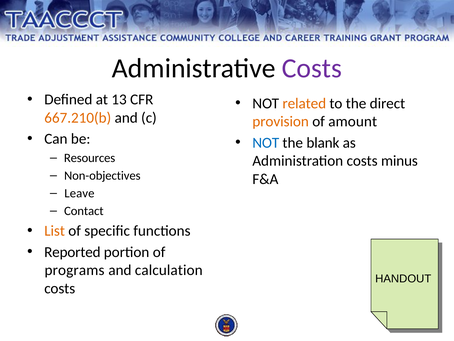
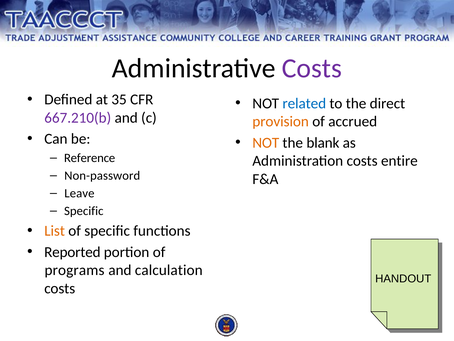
13: 13 -> 35
related colour: orange -> blue
667.210(b colour: orange -> purple
amount: amount -> accrued
NOT at (266, 143) colour: blue -> orange
Resources: Resources -> Reference
minus: minus -> entire
Non-objectives: Non-objectives -> Non-password
Contact at (84, 211): Contact -> Specific
